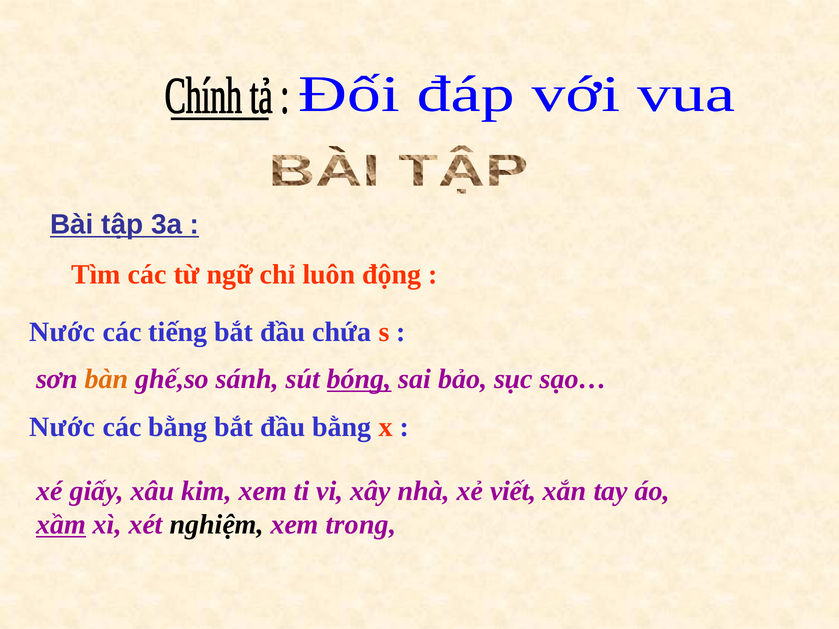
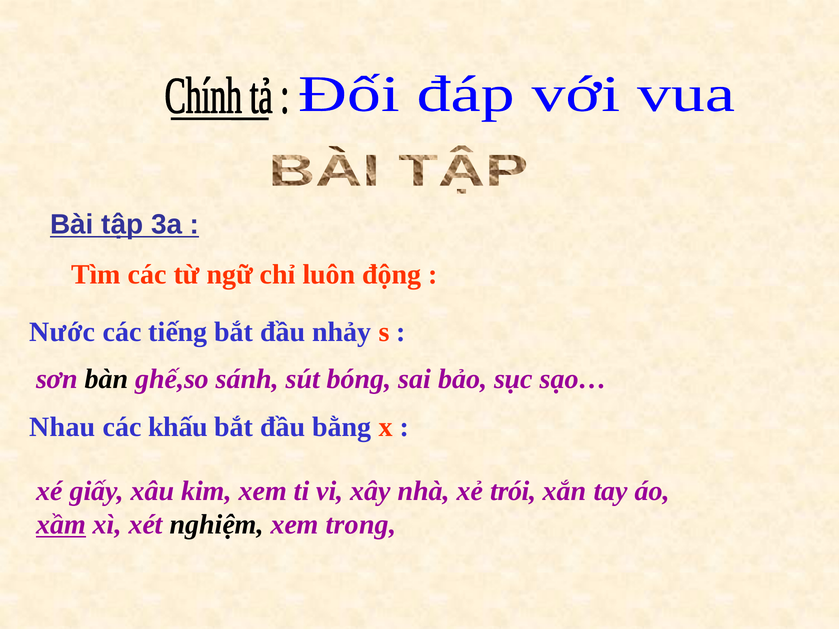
chứa: chứa -> nhảy
bàn colour: orange -> black
bóng underline: present -> none
Nước at (62, 427): Nước -> Nhau
các bằng: bằng -> khấu
viết: viết -> trói
